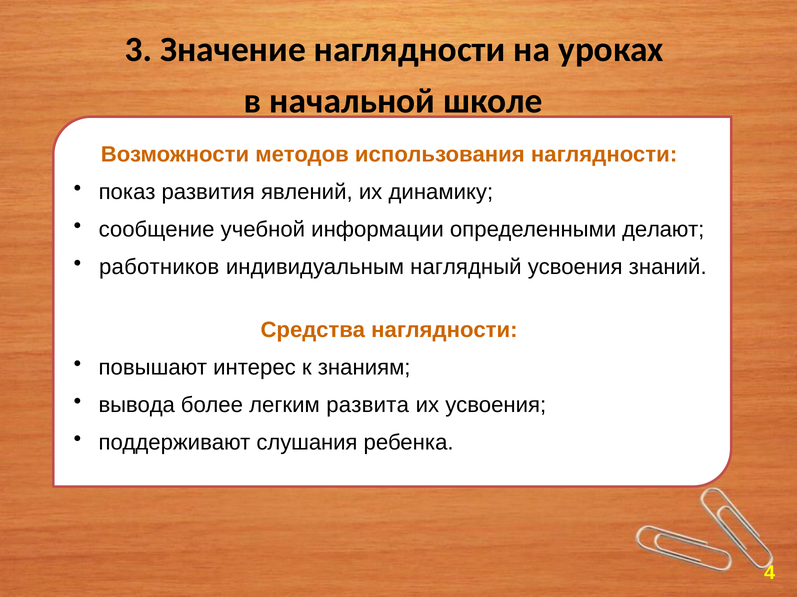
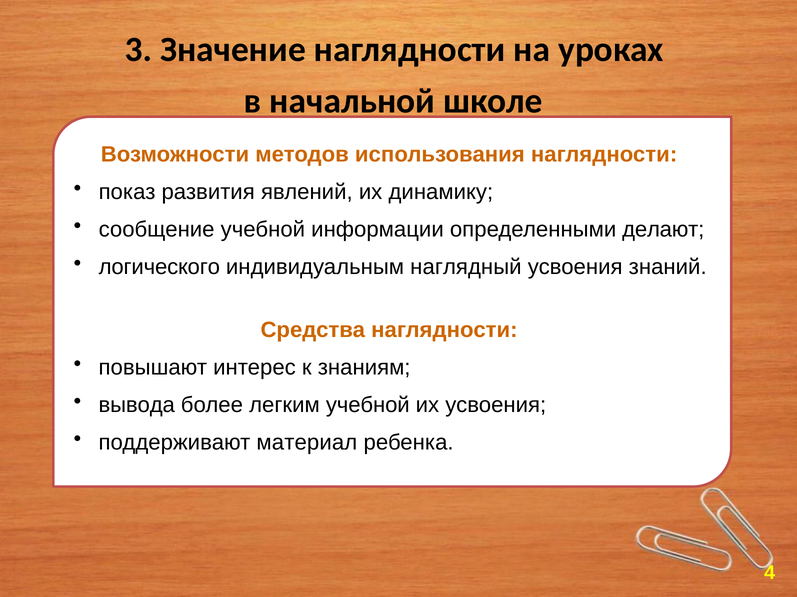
работников: работников -> логического
легким развита: развита -> учебной
слушания: слушания -> материал
